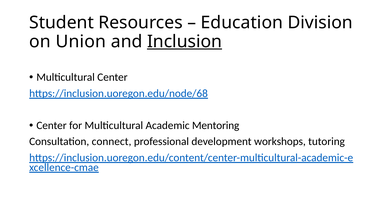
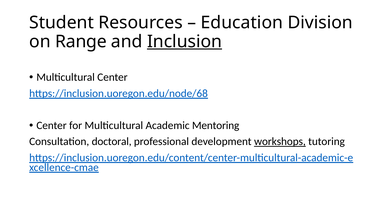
Union: Union -> Range
connect: connect -> doctoral
workshops underline: none -> present
